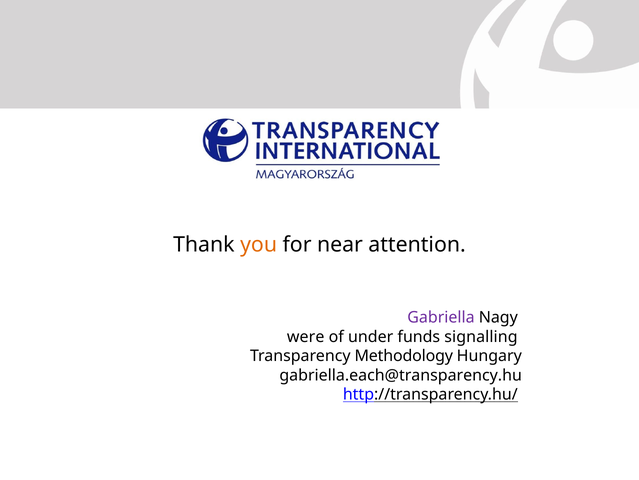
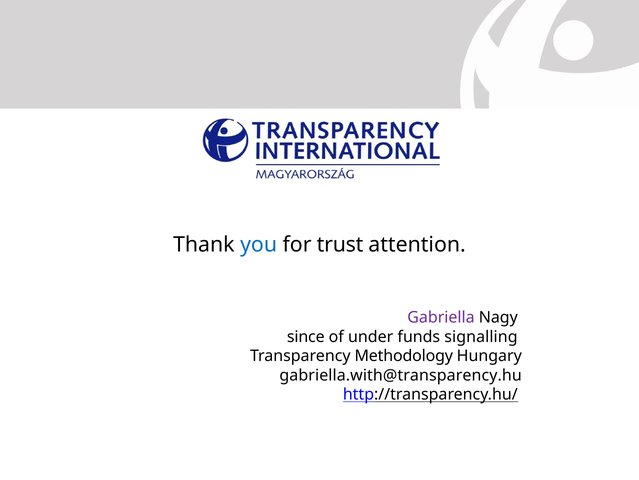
you colour: orange -> blue
near: near -> trust
were: were -> since
gabriella.each@transparency.hu: gabriella.each@transparency.hu -> gabriella.with@transparency.hu
